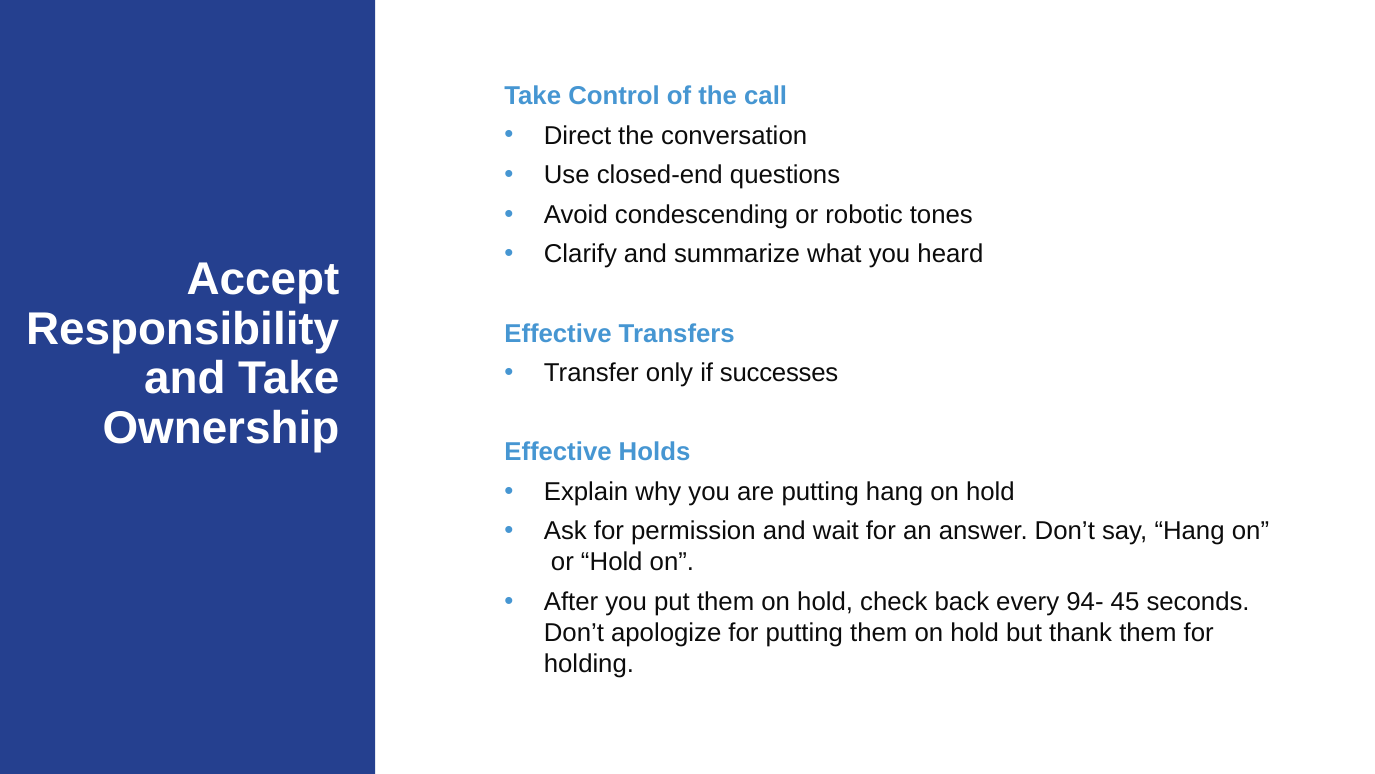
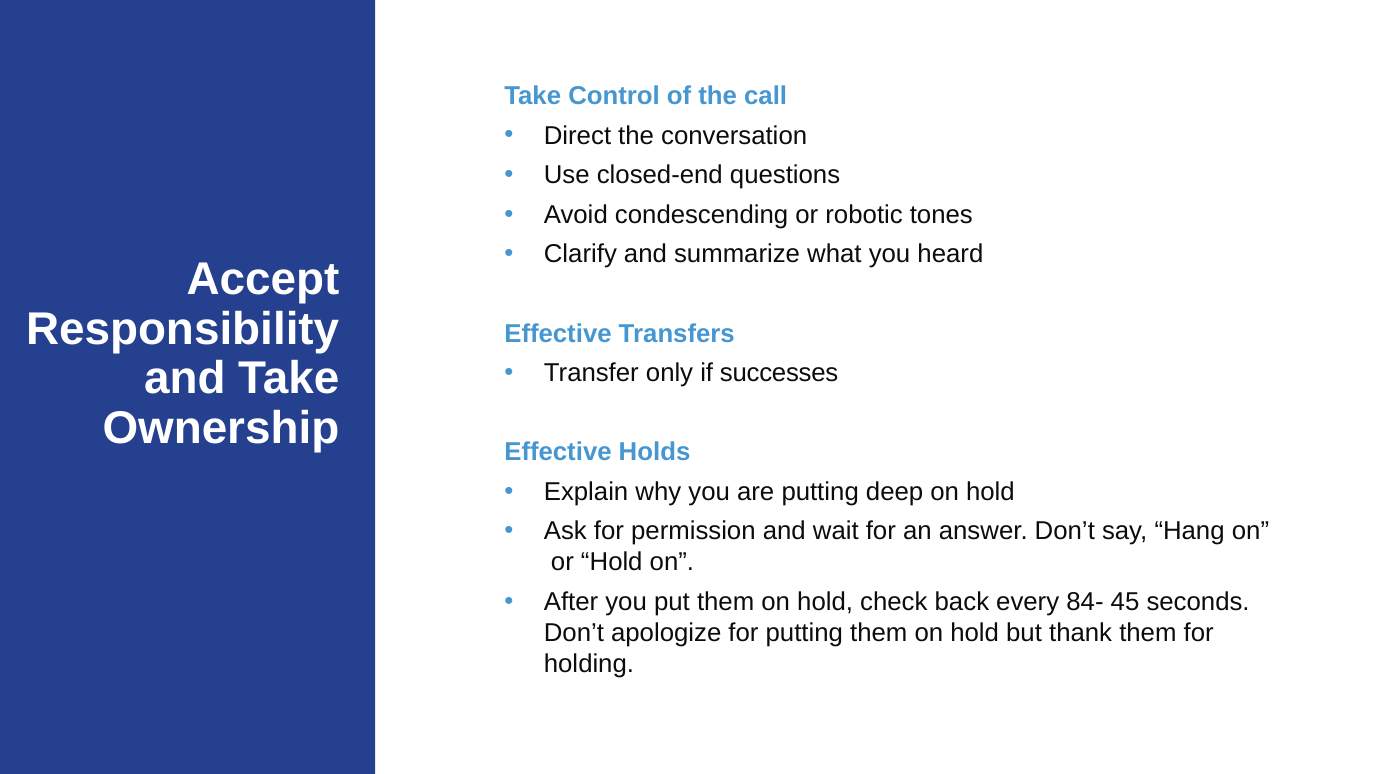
putting hang: hang -> deep
94-: 94- -> 84-
